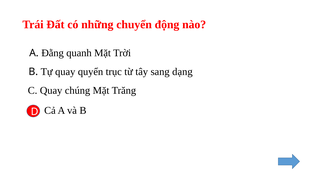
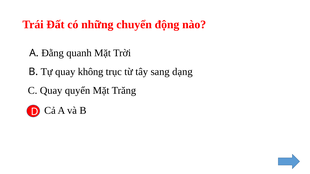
quyển: quyển -> không
chúng: chúng -> quyển
